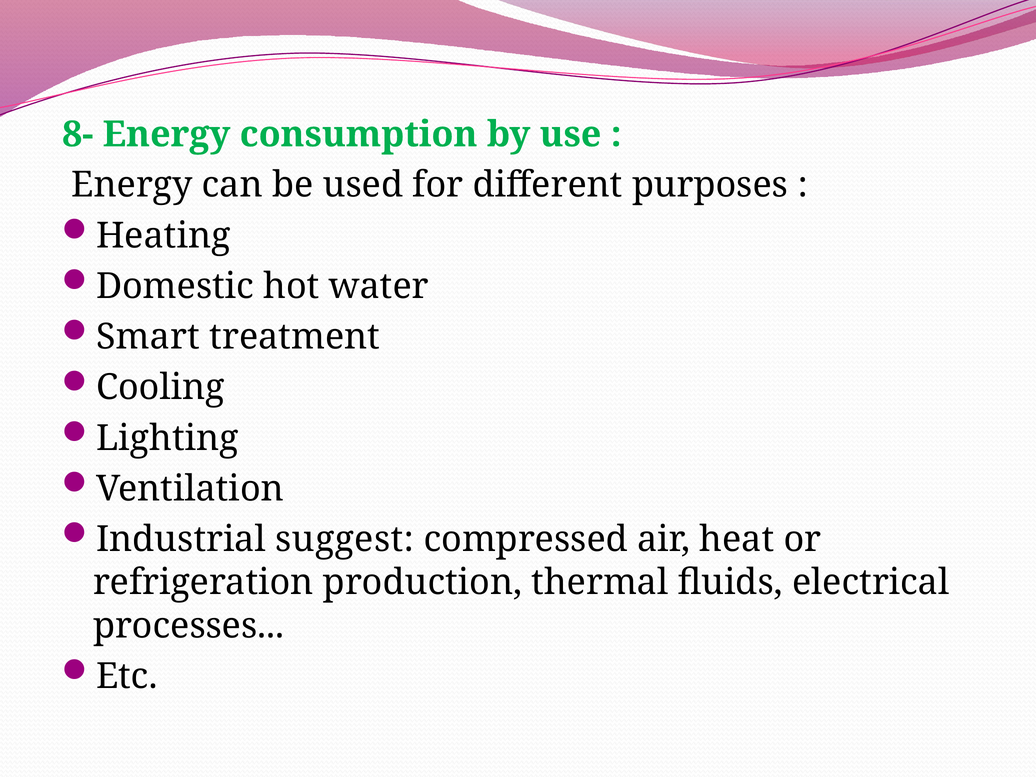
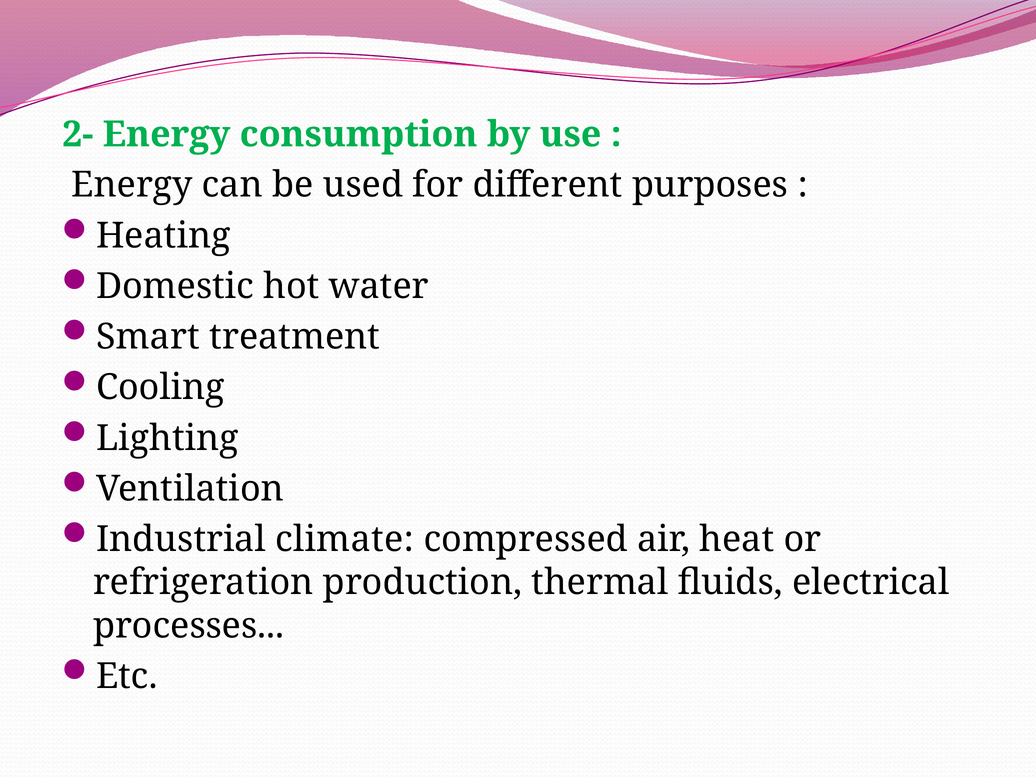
8-: 8- -> 2-
suggest: suggest -> climate
